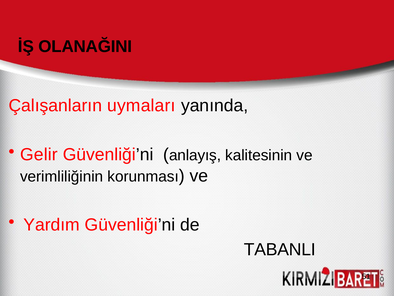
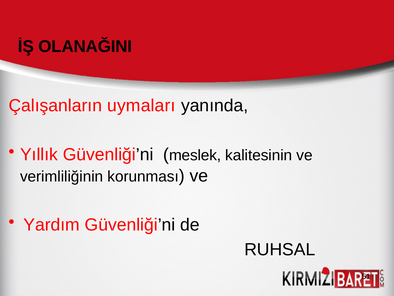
Gelir: Gelir -> Yıllık
anlayış: anlayış -> meslek
TABANLI: TABANLI -> RUHSAL
